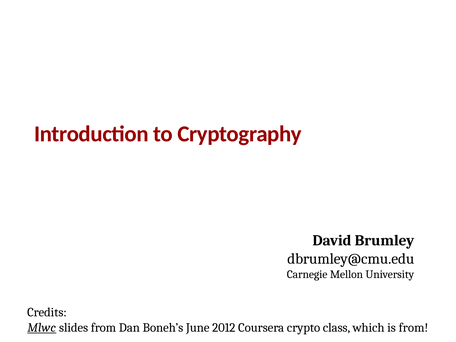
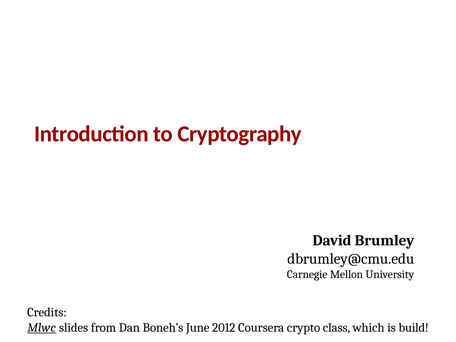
is from: from -> build
